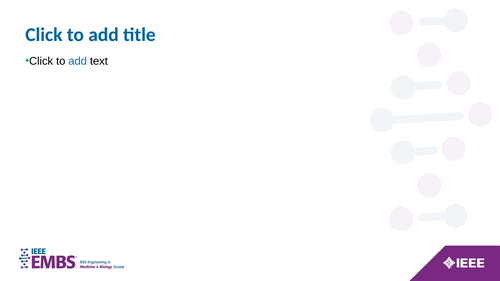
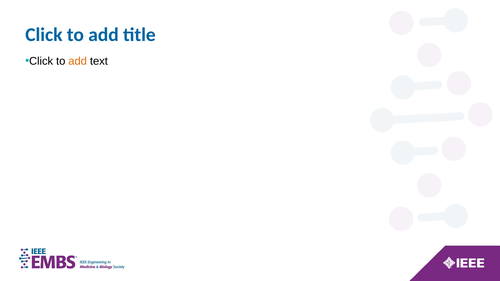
add at (78, 61) colour: blue -> orange
